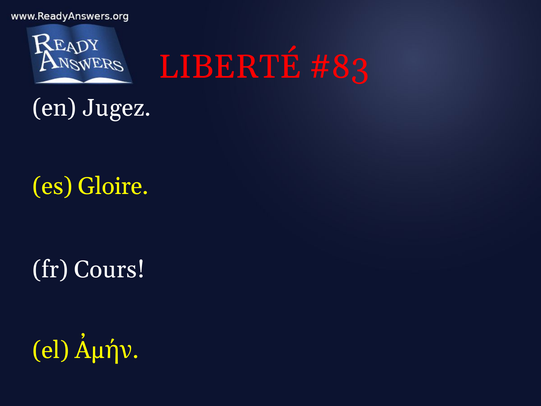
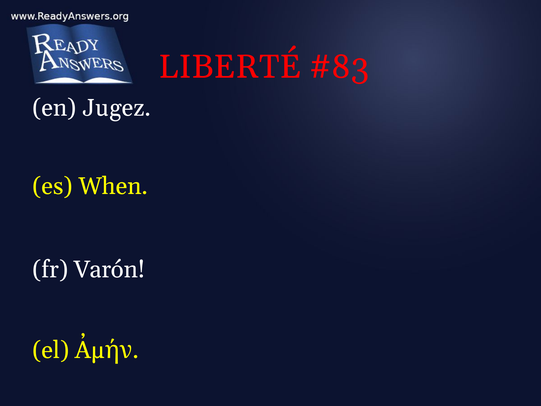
Gloire: Gloire -> When
Cours: Cours -> Varón
